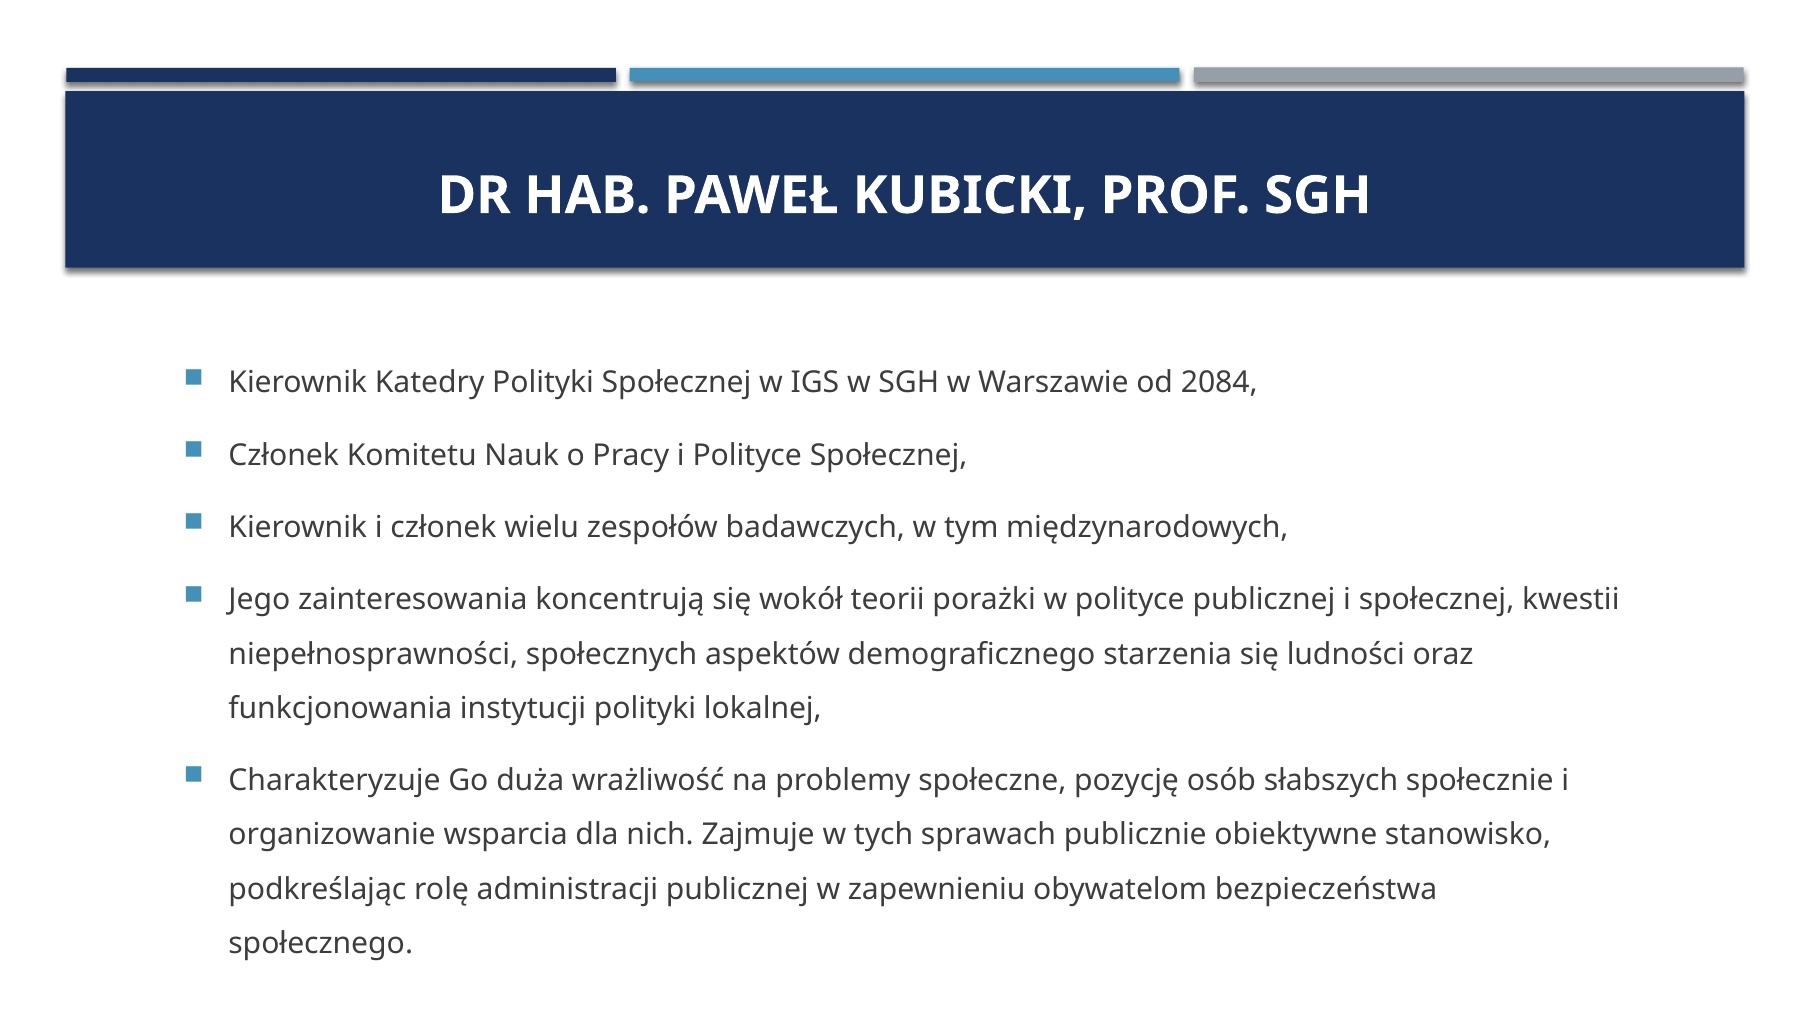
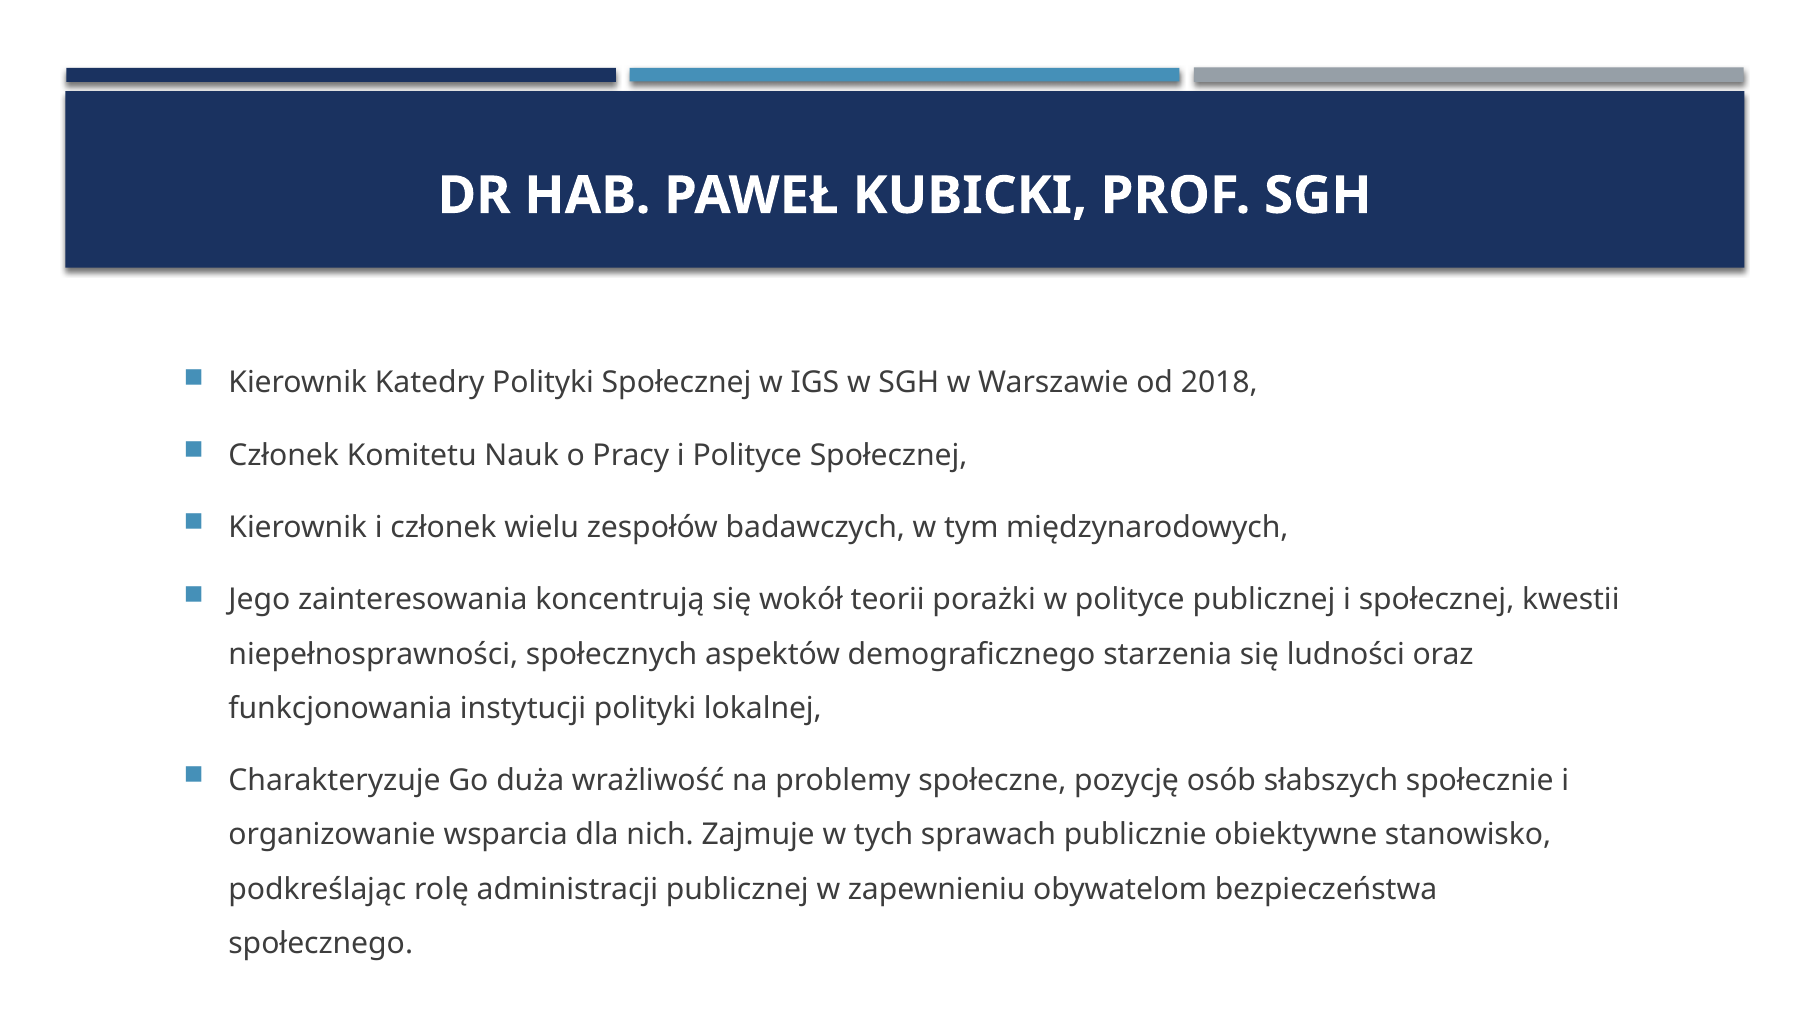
2084: 2084 -> 2018
